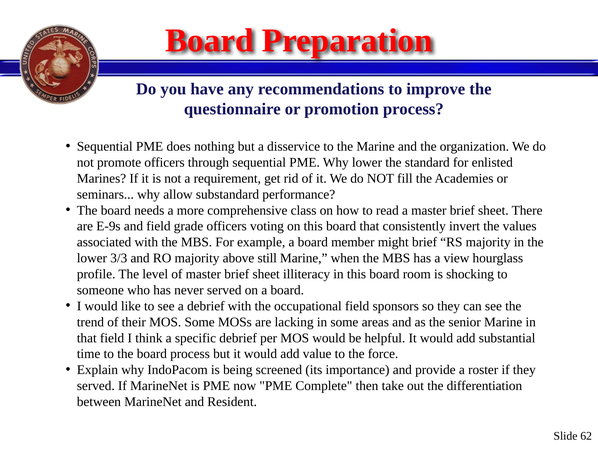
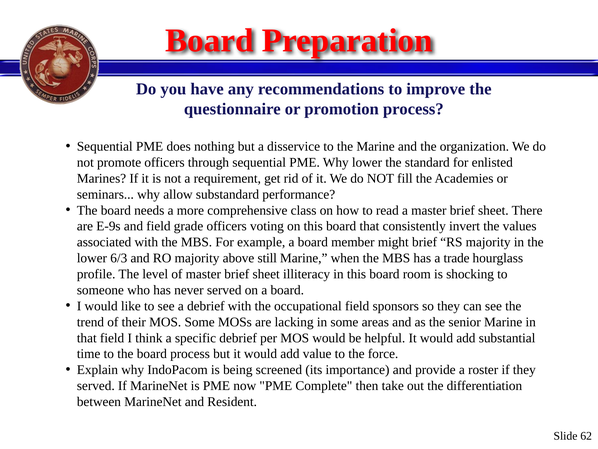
3/3: 3/3 -> 6/3
view: view -> trade
